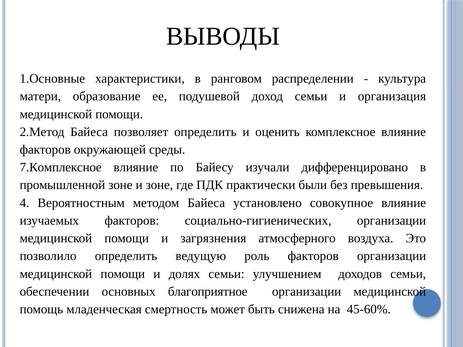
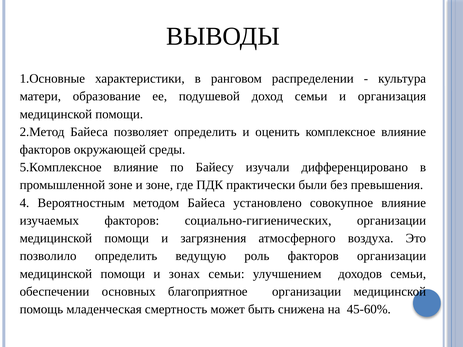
7.Комплексное: 7.Комплексное -> 5.Комплексное
долях: долях -> зонах
